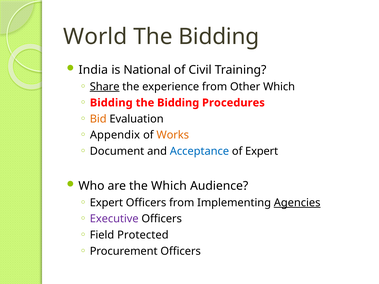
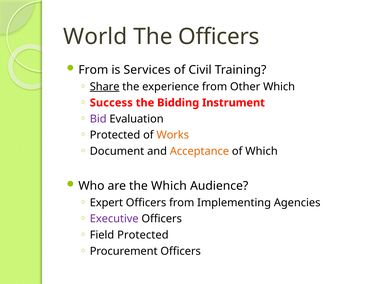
Bidding at (219, 37): Bidding -> Officers
India at (93, 70): India -> From
National: National -> Services
Bidding at (111, 103): Bidding -> Success
Procedures: Procedures -> Instrument
Bid colour: orange -> purple
Appendix at (115, 135): Appendix -> Protected
Acceptance colour: blue -> orange
of Expert: Expert -> Which
Agencies underline: present -> none
